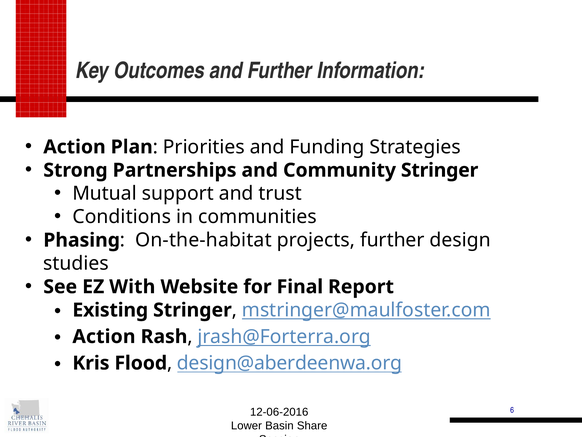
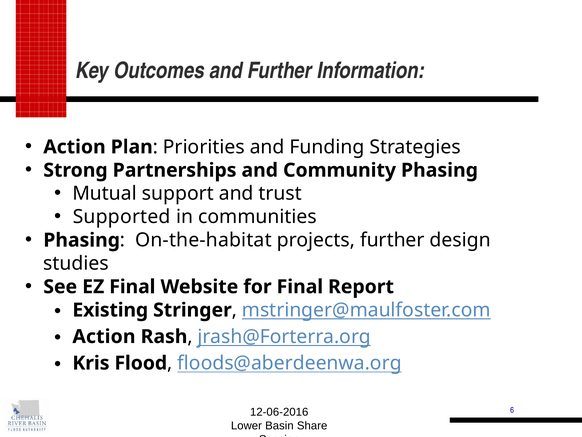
Community Stringer: Stringer -> Phasing
Conditions: Conditions -> Supported
EZ With: With -> Final
design@aberdeenwa.org: design@aberdeenwa.org -> floods@aberdeenwa.org
